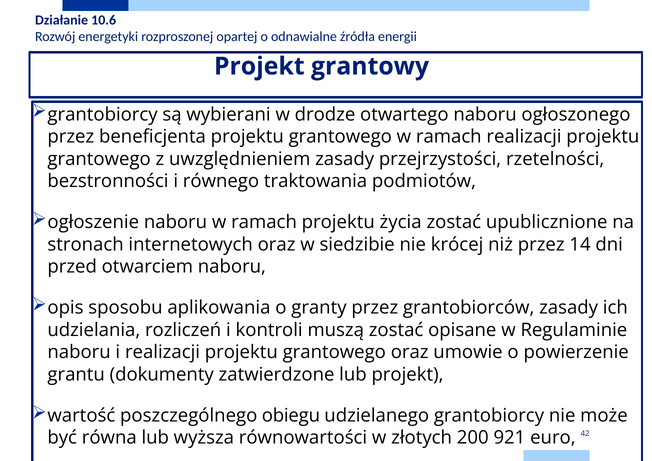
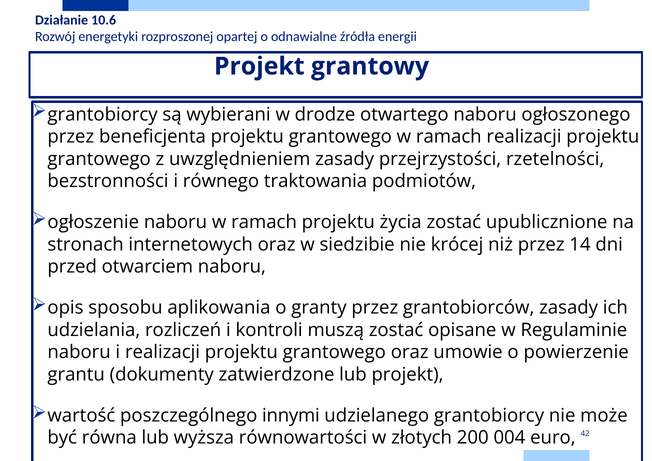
obiegu: obiegu -> innymi
921: 921 -> 004
